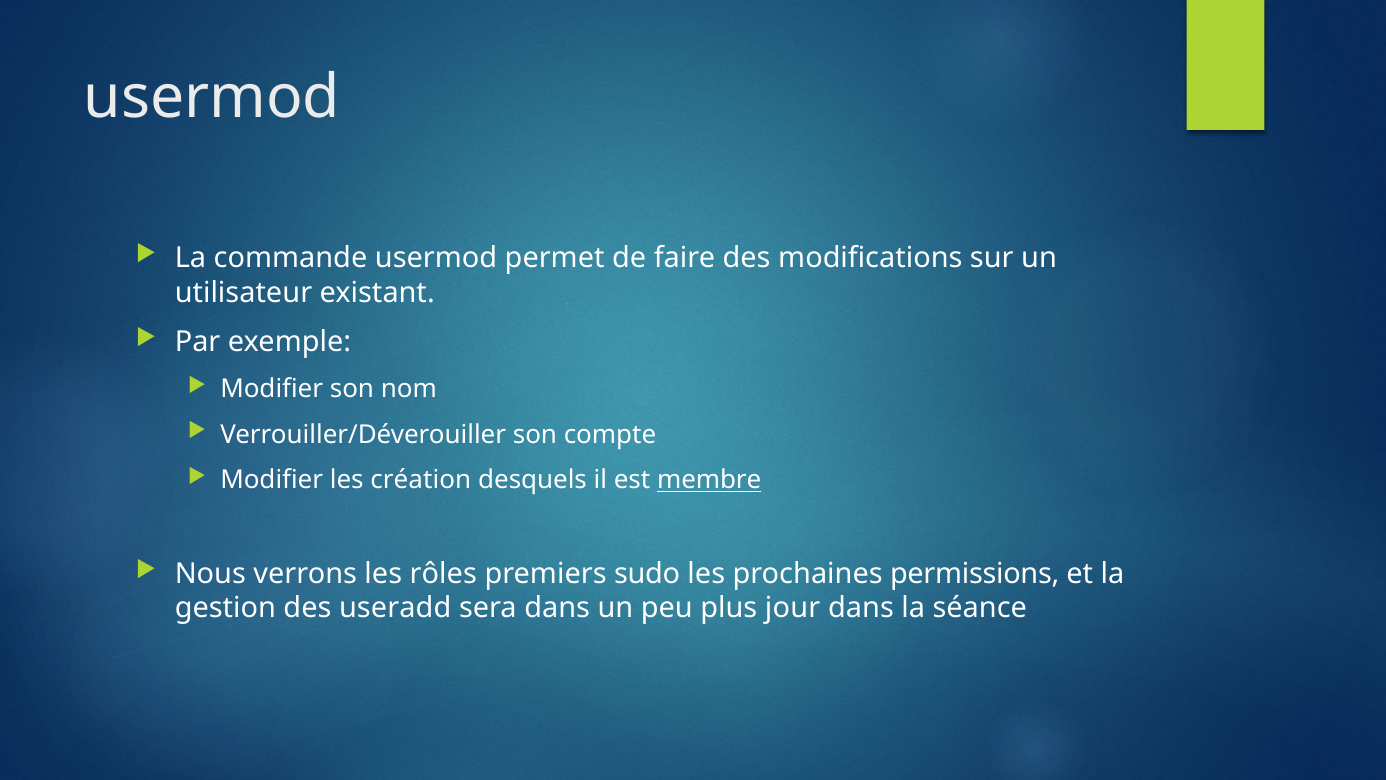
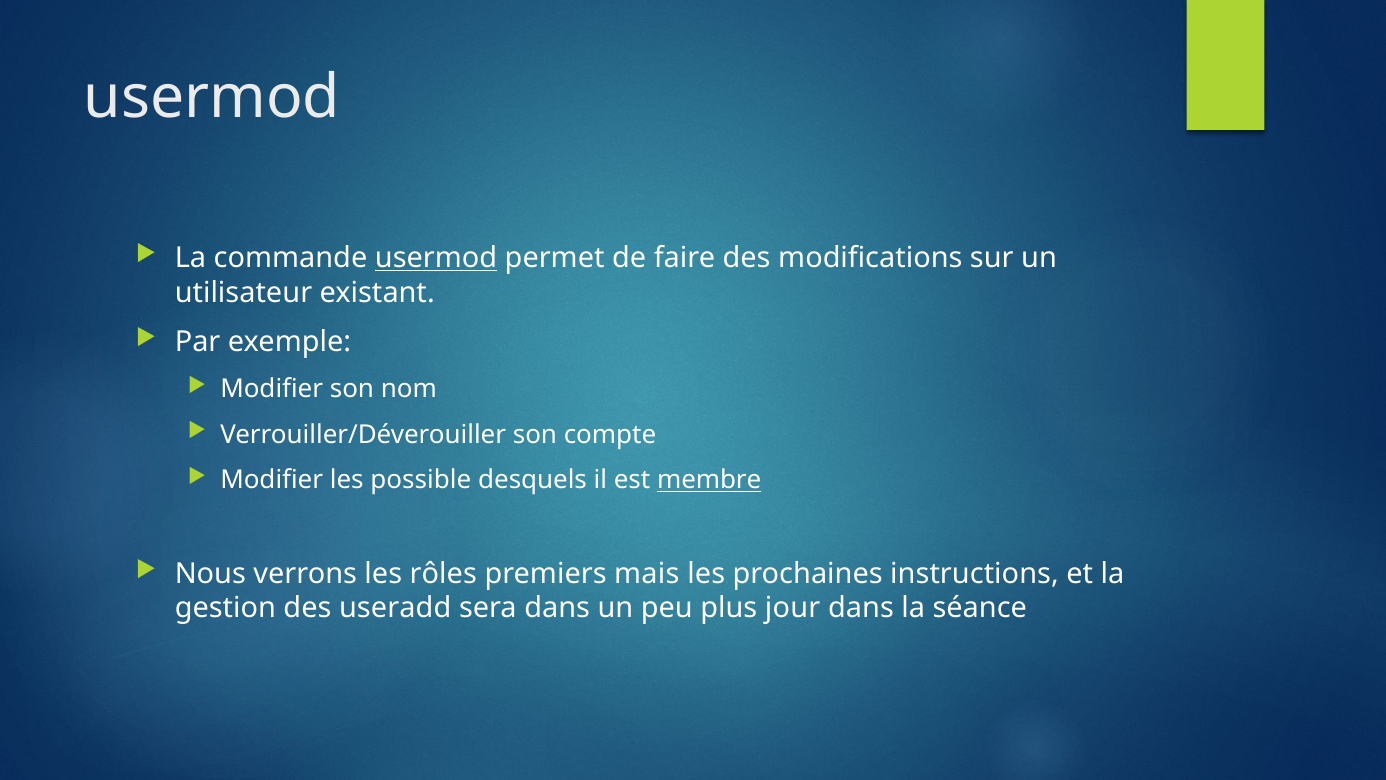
usermod at (436, 258) underline: none -> present
création: création -> possible
sudo: sudo -> mais
permissions: permissions -> instructions
